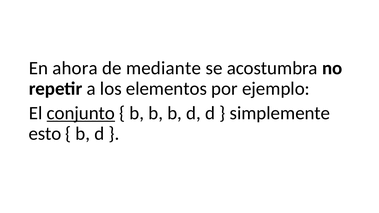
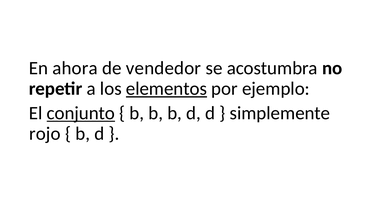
mediante: mediante -> vendedor
elementos underline: none -> present
esto: esto -> rojo
